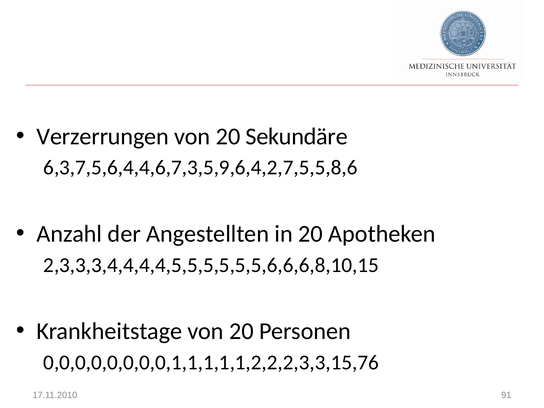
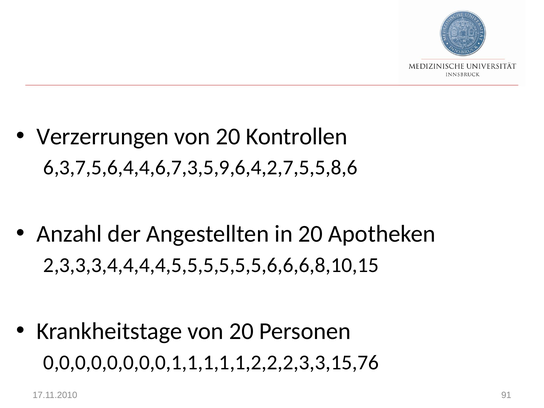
Sekundäre: Sekundäre -> Kontrollen
